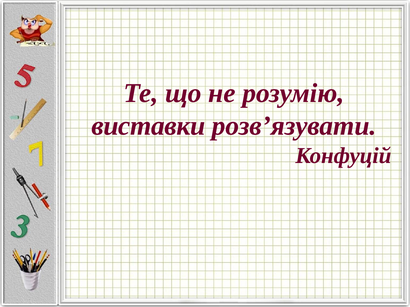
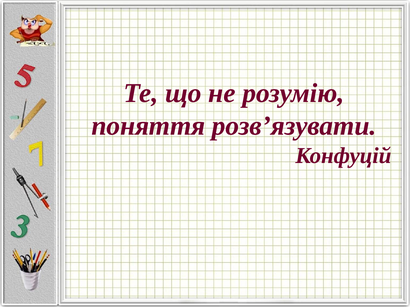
виставки: виставки -> поняття
